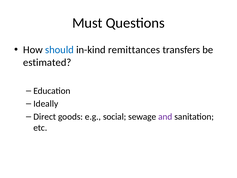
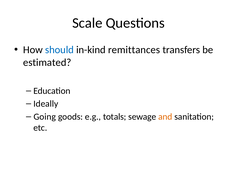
Must: Must -> Scale
Direct: Direct -> Going
social: social -> totals
and colour: purple -> orange
